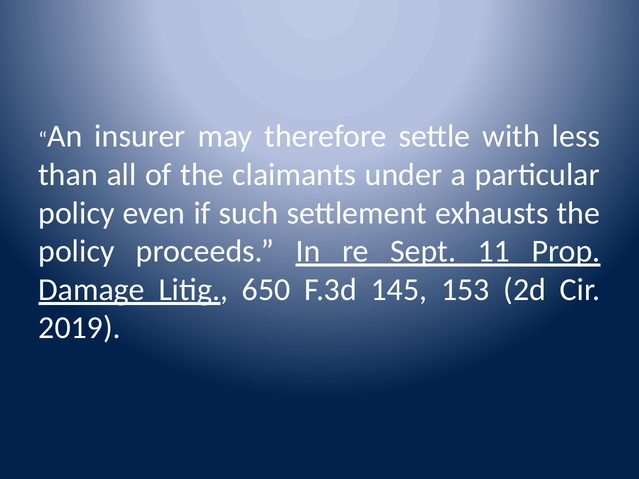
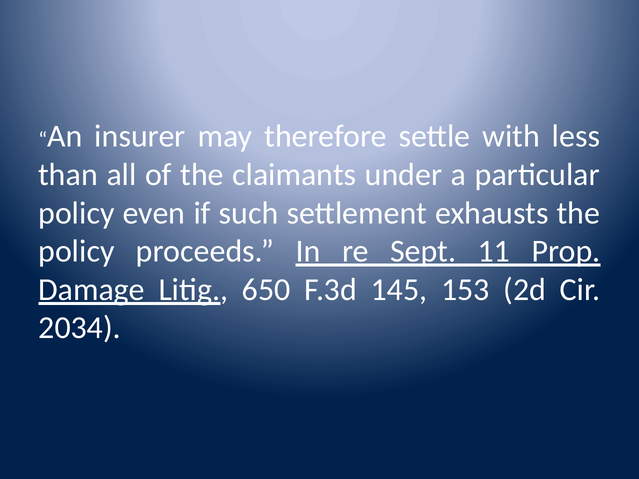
2019: 2019 -> 2034
